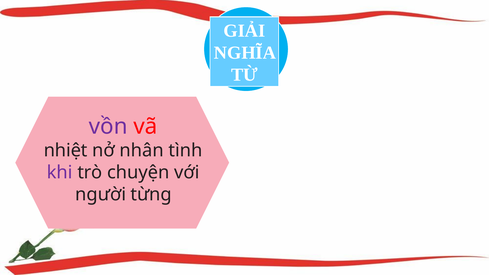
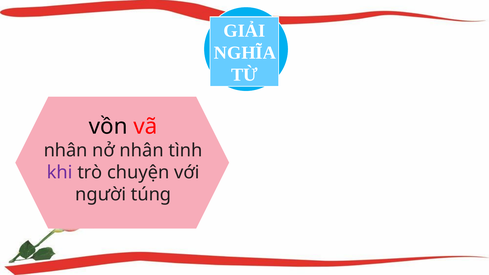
vồn colour: purple -> black
nhiệt at (66, 151): nhiệt -> nhân
từng: từng -> túng
